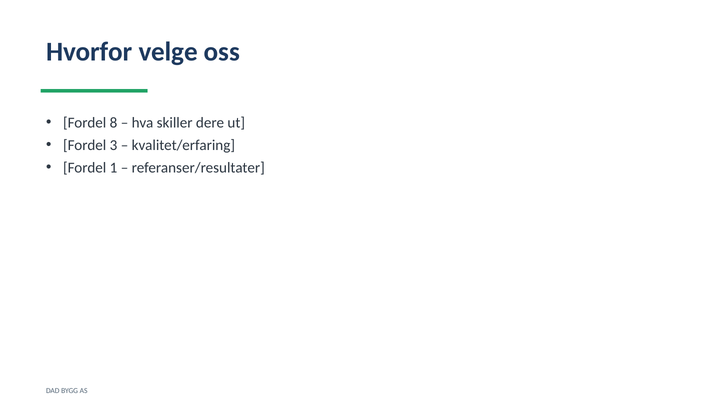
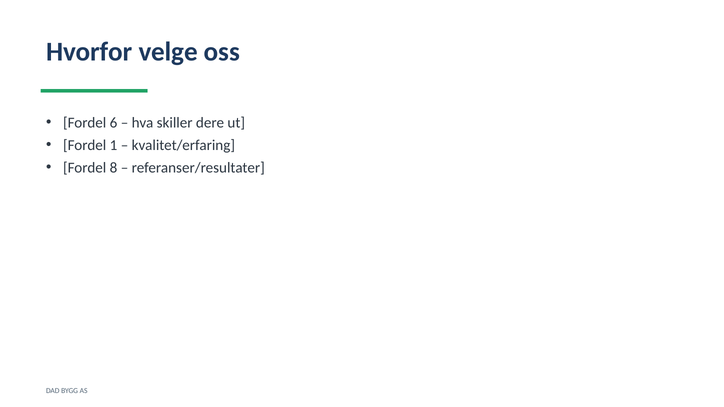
8: 8 -> 6
3: 3 -> 1
1: 1 -> 8
